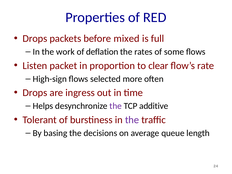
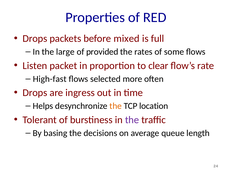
work: work -> large
deflation: deflation -> provided
High-sign: High-sign -> High-fast
the at (116, 106) colour: purple -> orange
additive: additive -> location
